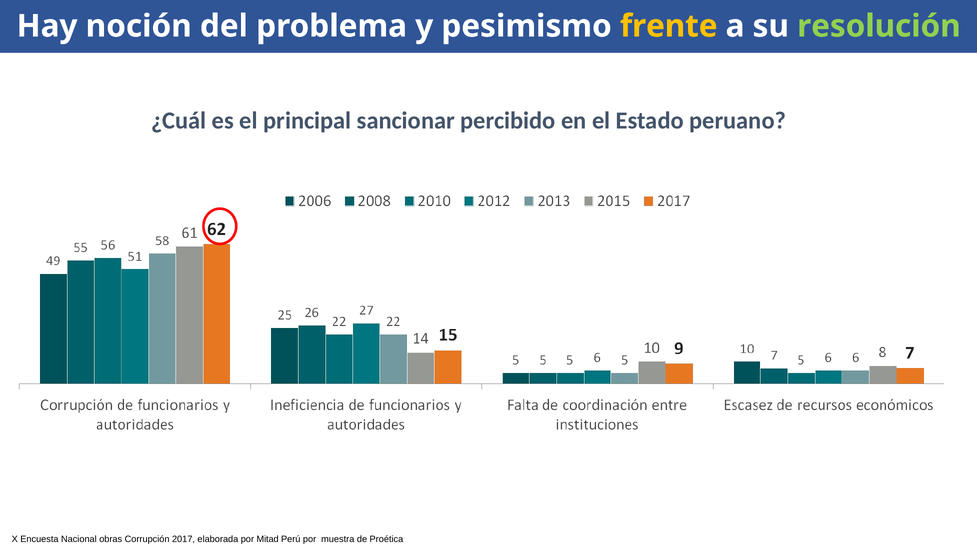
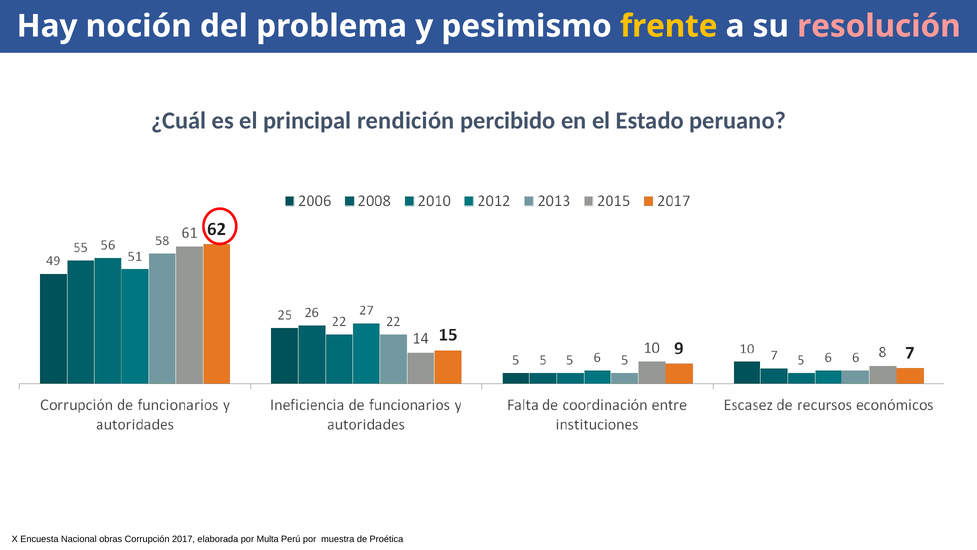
resolución colour: light green -> pink
sancionar: sancionar -> rendición
Mitad: Mitad -> Multa
